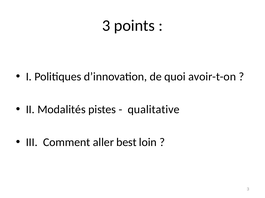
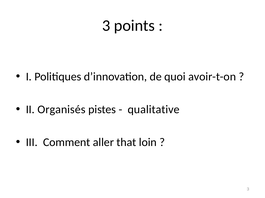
Modalités: Modalités -> Organisés
best: best -> that
